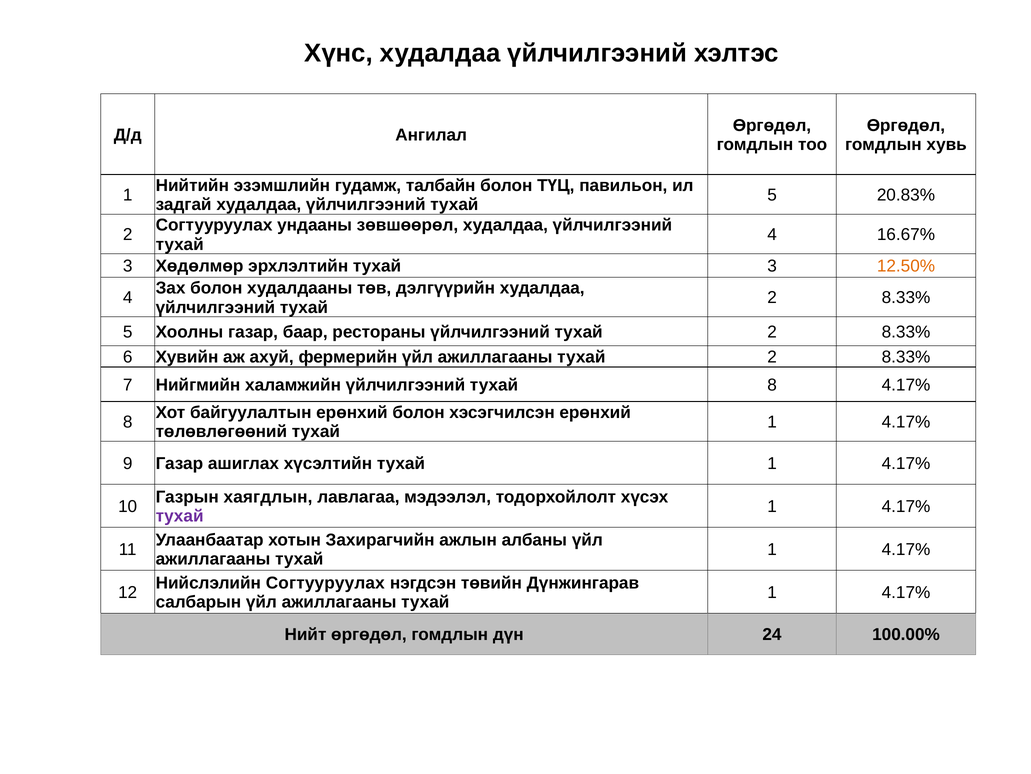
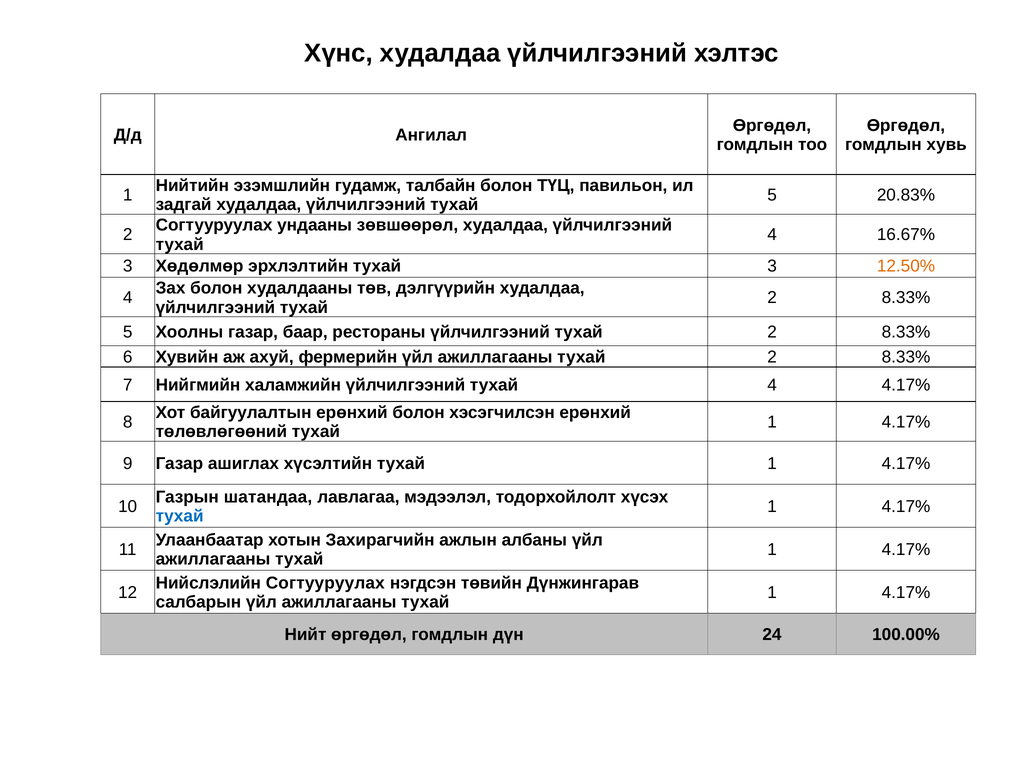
халамжийн үйлчилгээний тухай 8: 8 -> 4
хаягдлын: хаягдлын -> шатандаа
тухай at (180, 516) colour: purple -> blue
